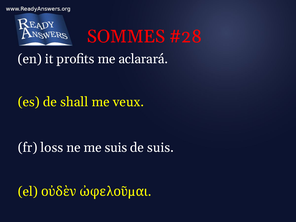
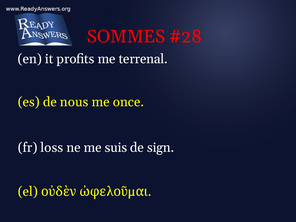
aclarará: aclarará -> terrenal
shall: shall -> nous
veux: veux -> once
de suis: suis -> sign
